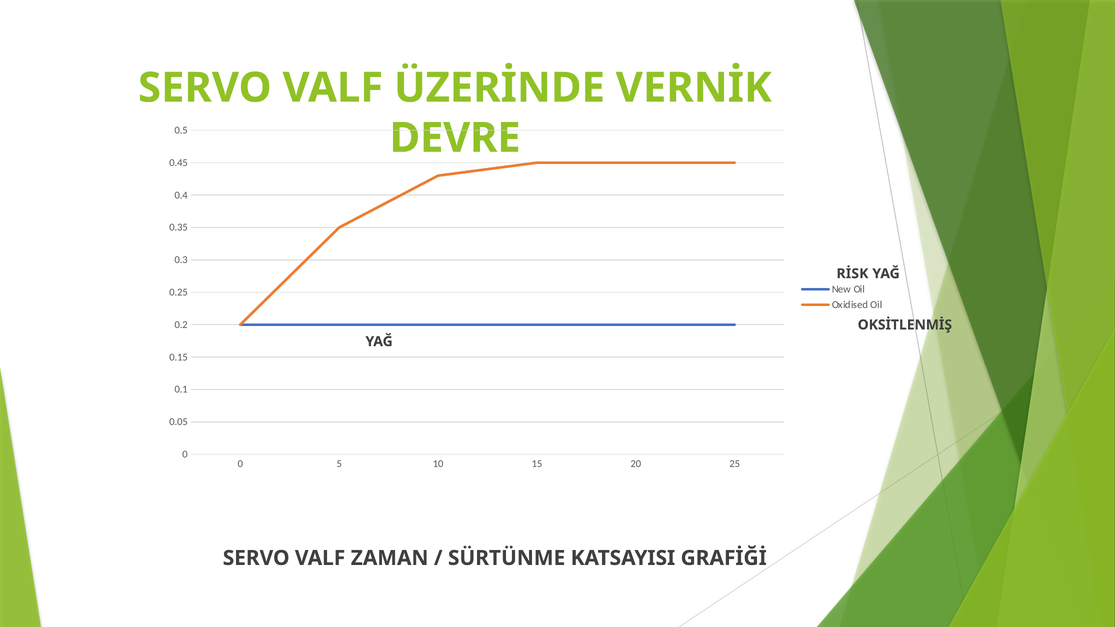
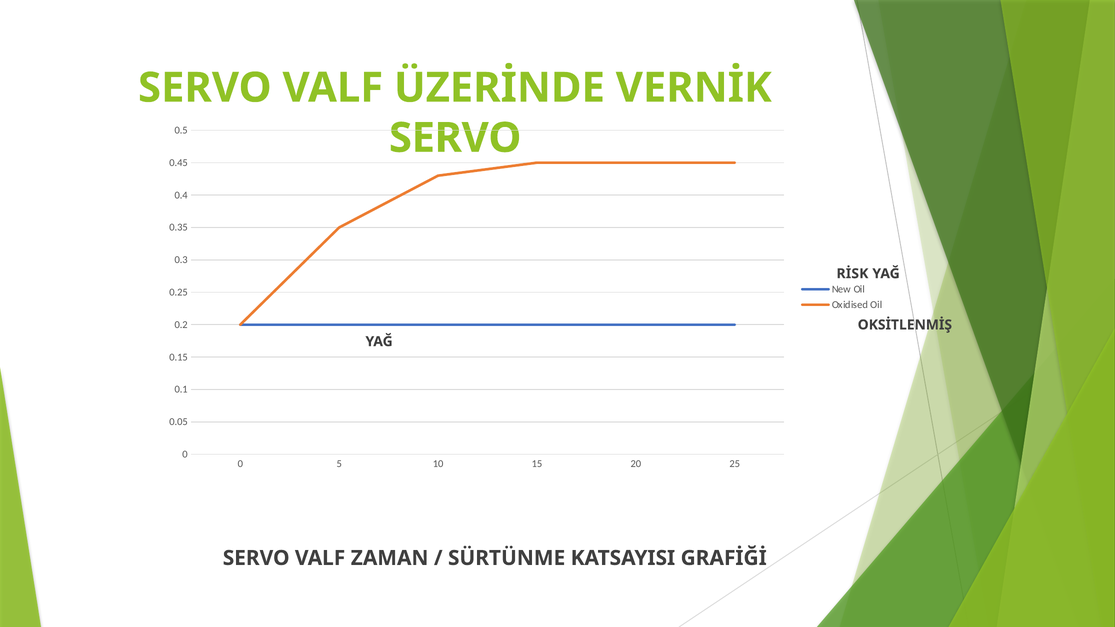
DEVRE at (455, 138): DEVRE -> SERVO
